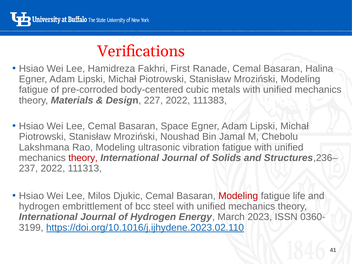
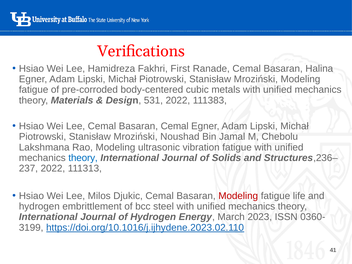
227: 227 -> 531
Basaran Space: Space -> Cemal
theory at (83, 158) colour: red -> blue
